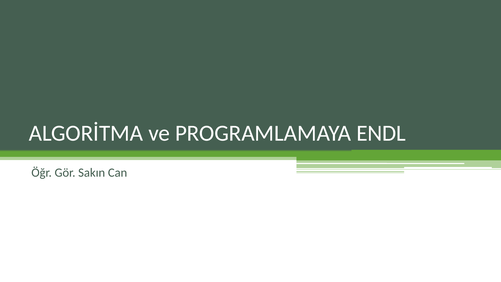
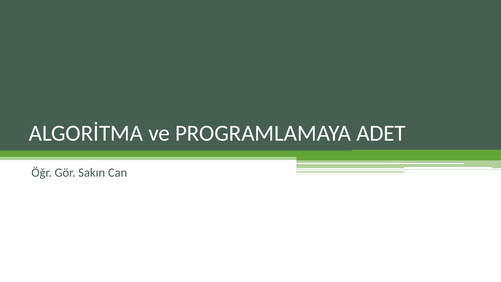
ENDL: ENDL -> ADET
